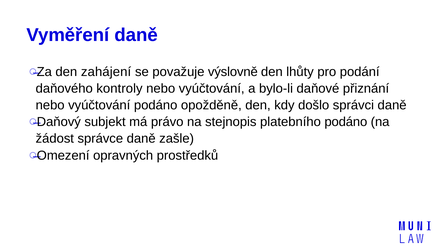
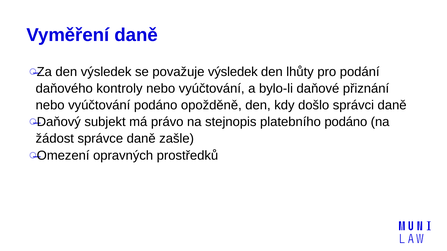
den zahájení: zahájení -> výsledek
považuje výslovně: výslovně -> výsledek
